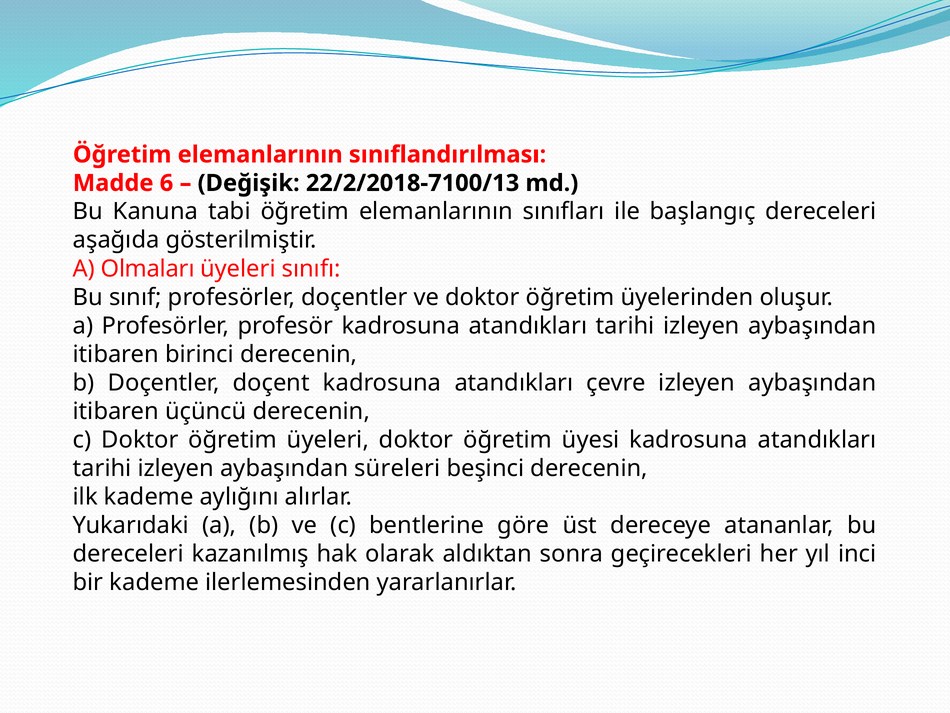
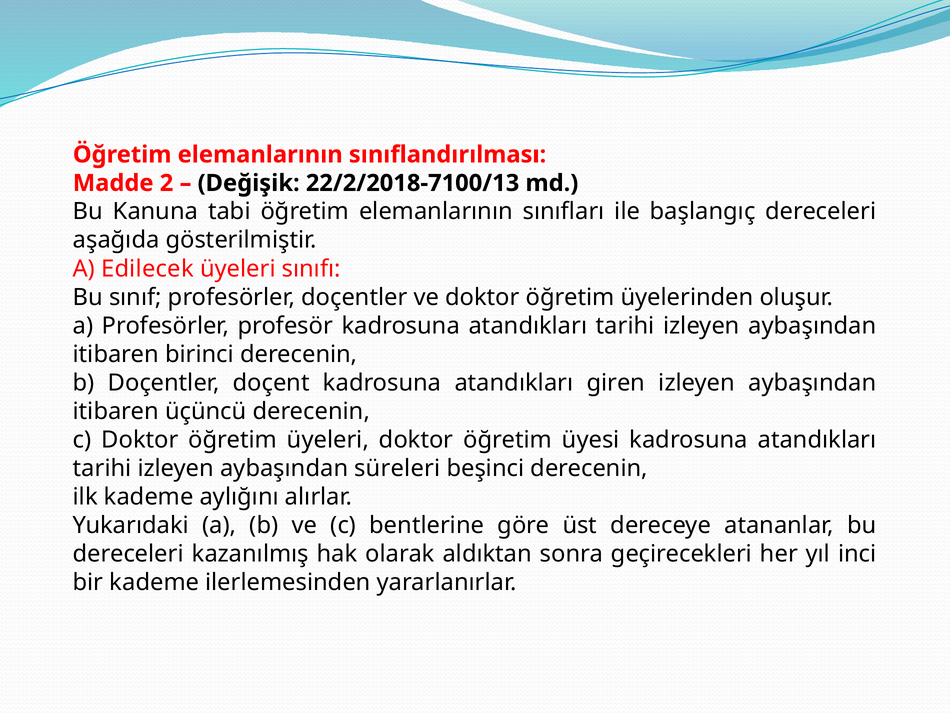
6: 6 -> 2
Olmaları: Olmaları -> Edilecek
çevre: çevre -> giren
